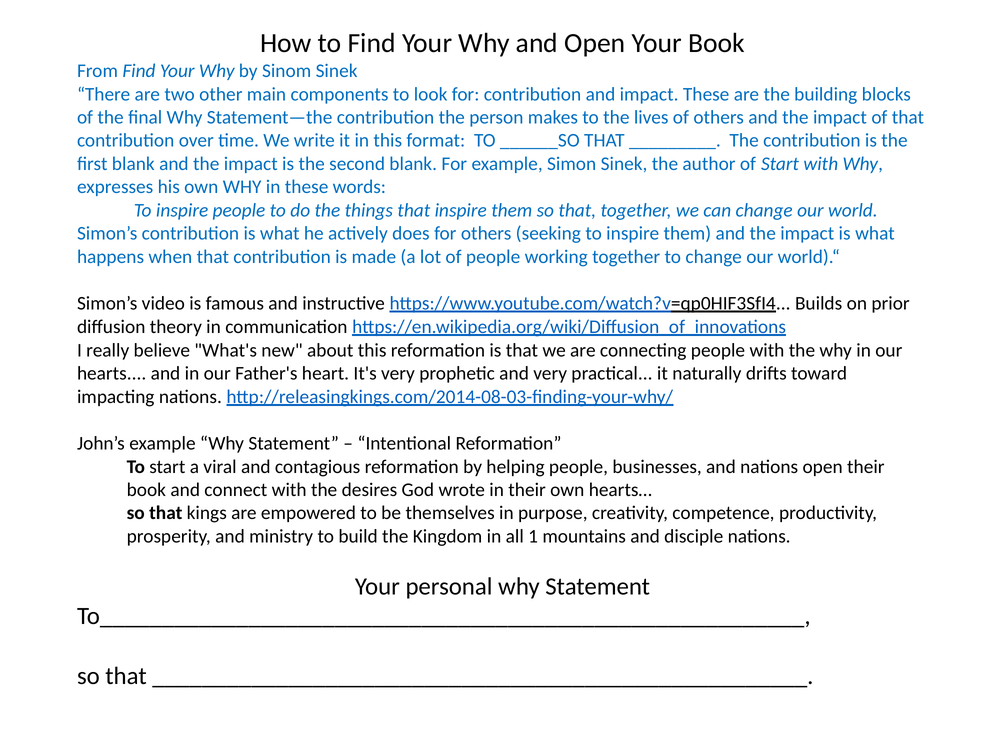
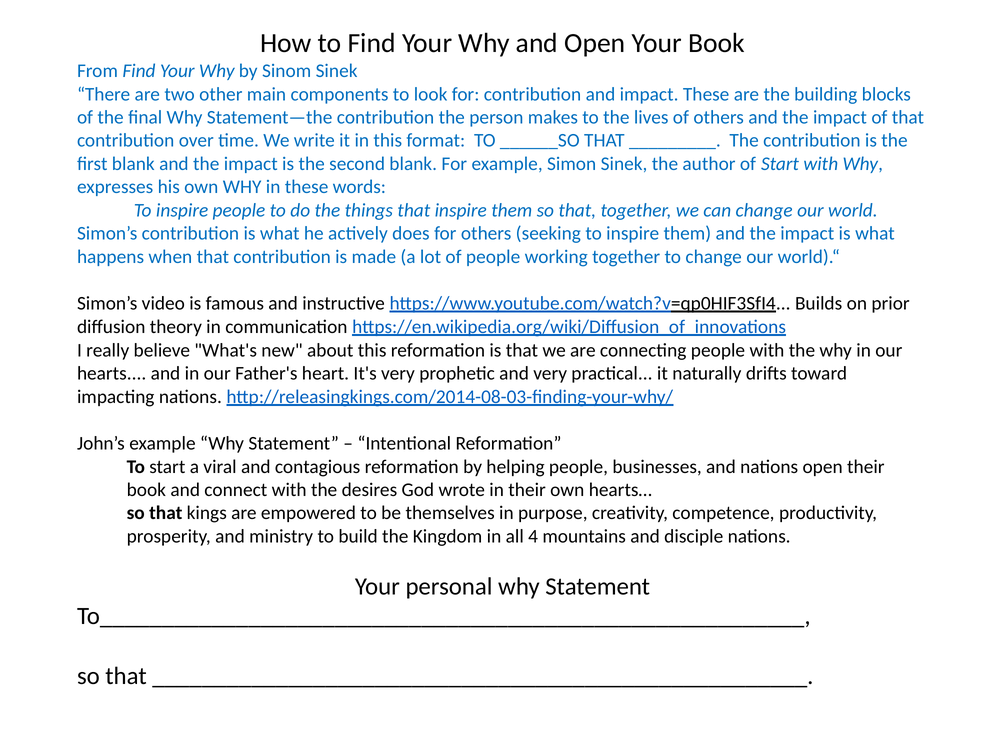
1: 1 -> 4
